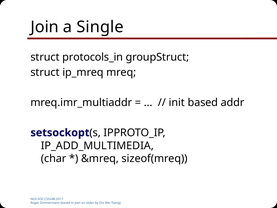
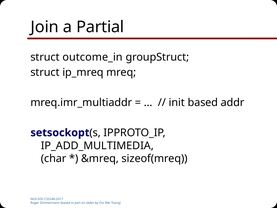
Single: Single -> Partial
protocols_in: protocols_in -> outcome_in
